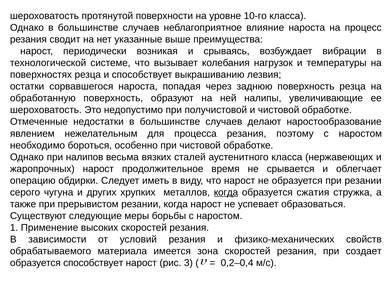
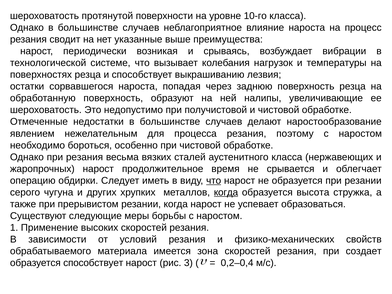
при налипов: налипов -> резания
что at (214, 181) underline: none -> present
сжатия: сжатия -> высота
